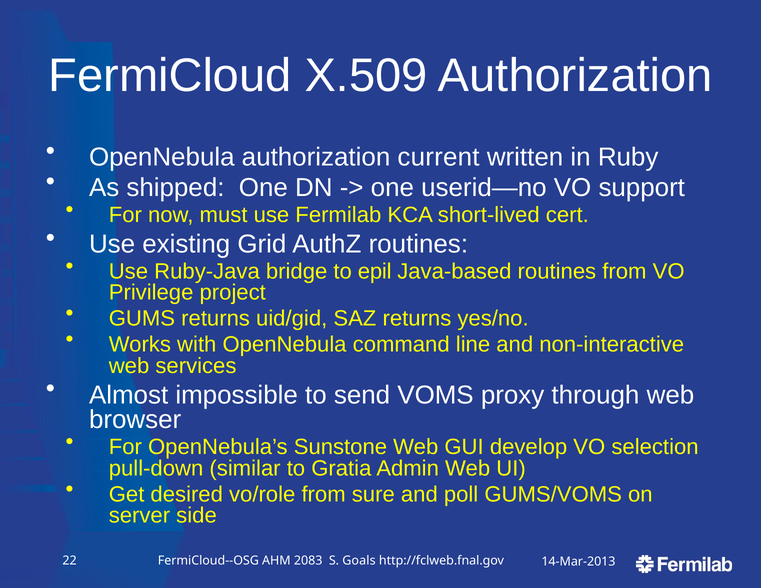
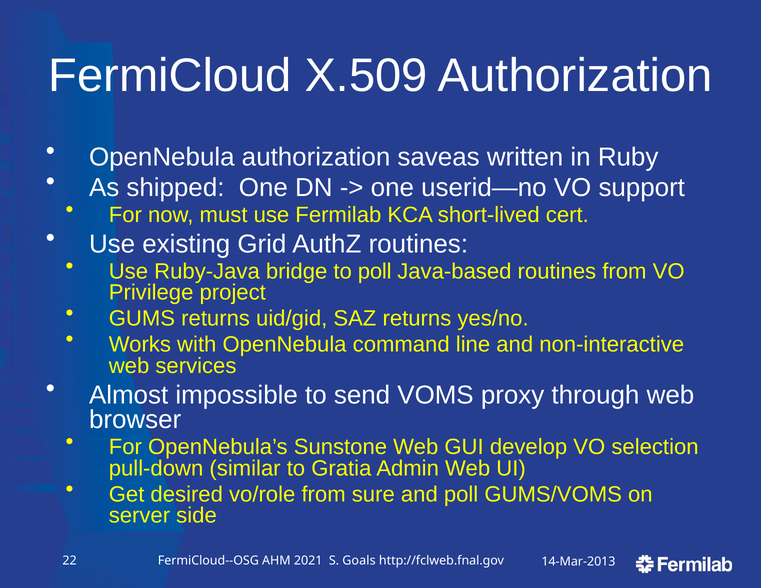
current: current -> saveas
to epil: epil -> poll
2083: 2083 -> 2021
